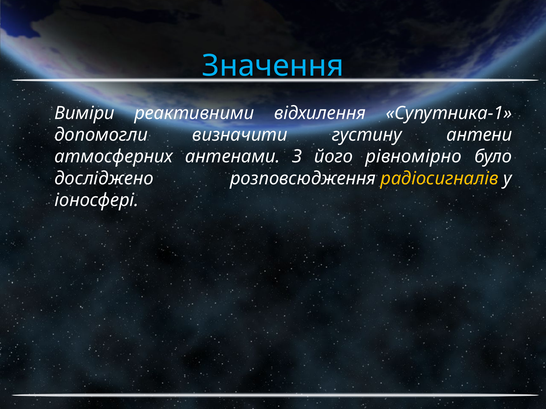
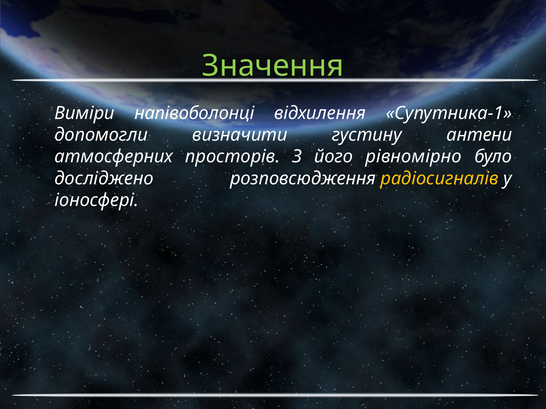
Значення colour: light blue -> light green
реактивними: реактивними -> напівоболонці
антенами: антенами -> просторів
